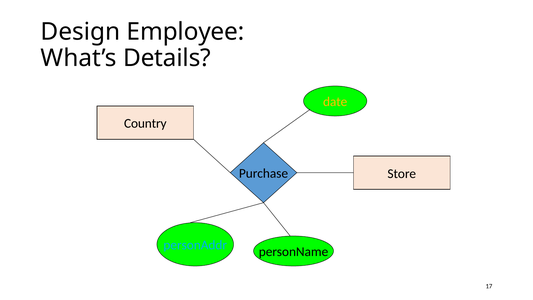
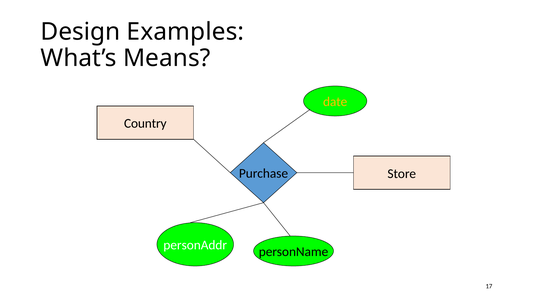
Employee: Employee -> Examples
Details: Details -> Means
personAddr colour: light blue -> white
